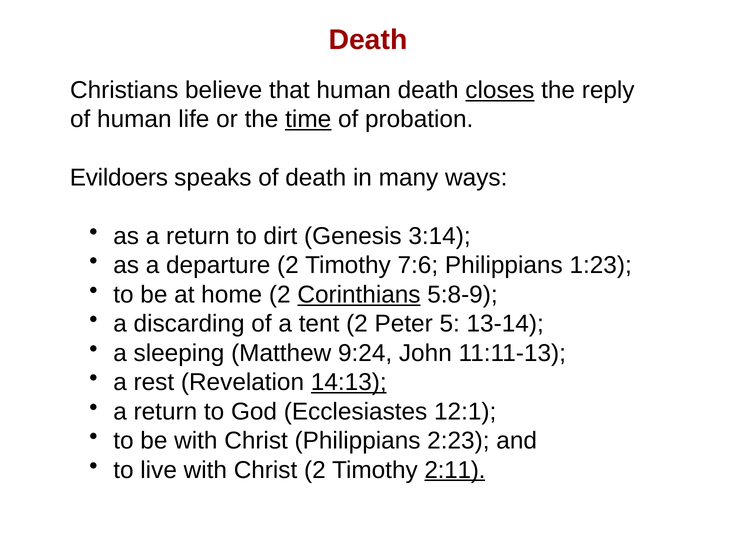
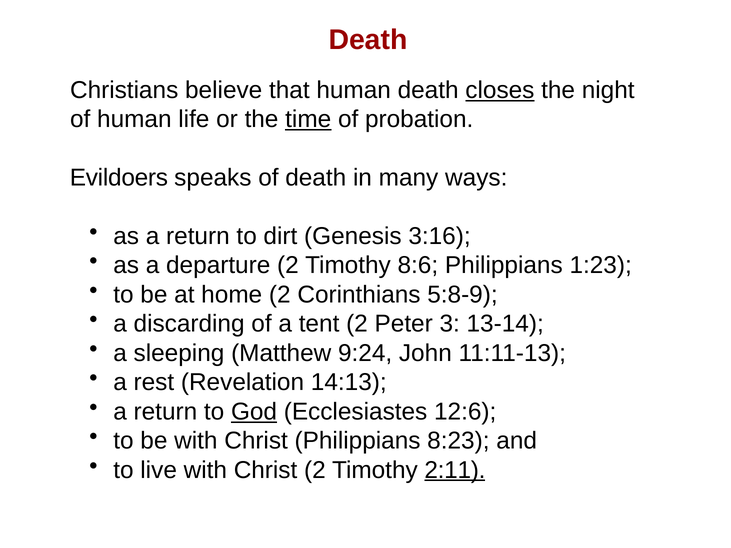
reply: reply -> night
3:14: 3:14 -> 3:16
7:6: 7:6 -> 8:6
Corinthians underline: present -> none
5: 5 -> 3
14:13 underline: present -> none
God underline: none -> present
12:1: 12:1 -> 12:6
2:23: 2:23 -> 8:23
